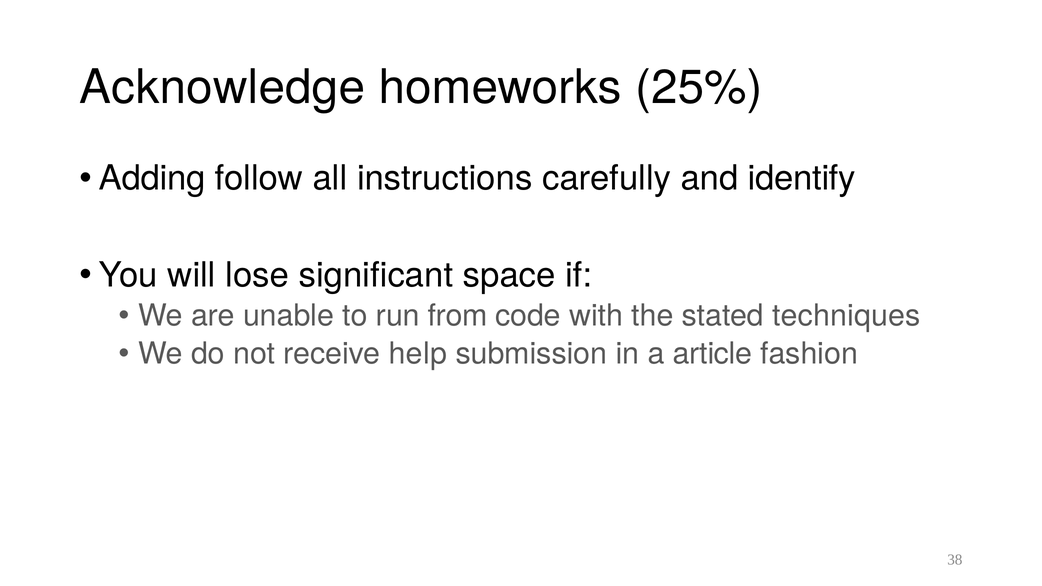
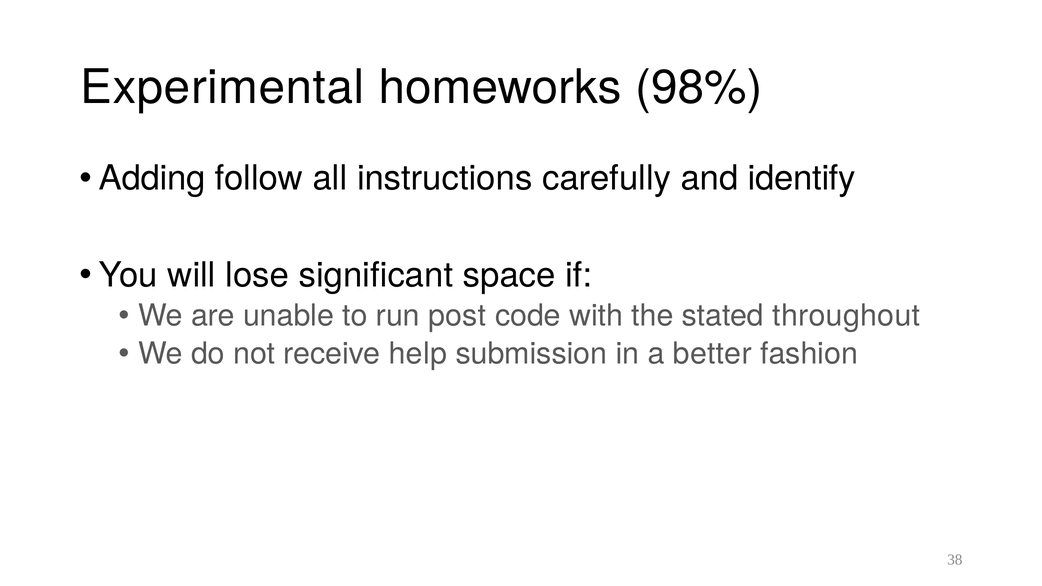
Acknowledge: Acknowledge -> Experimental
25%: 25% -> 98%
from: from -> post
techniques: techniques -> throughout
article: article -> better
